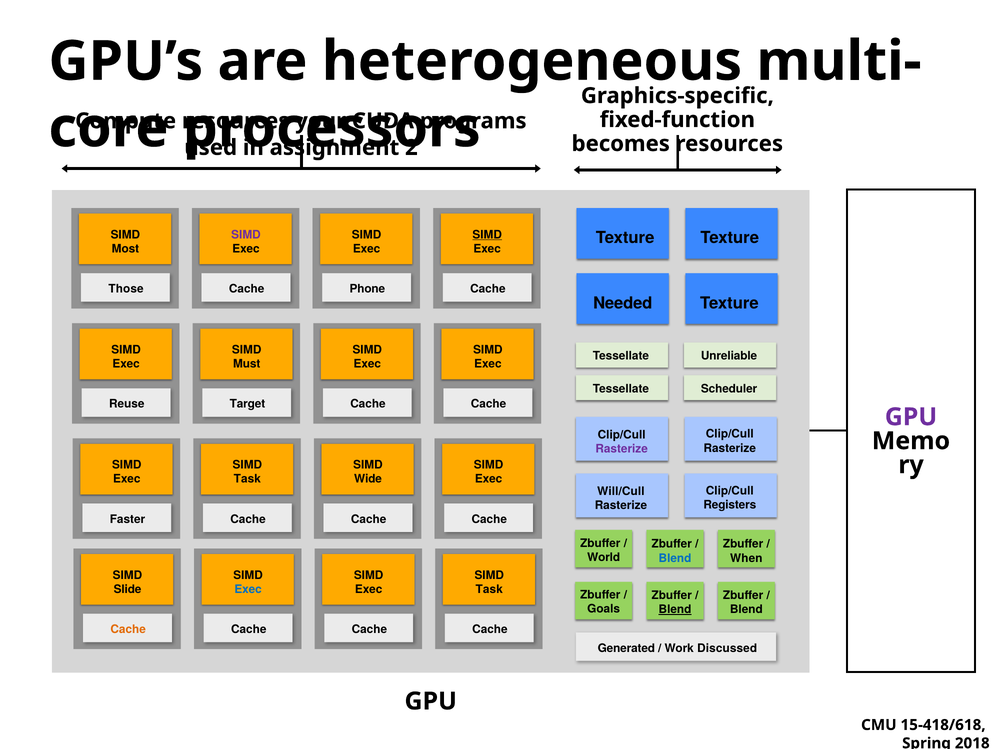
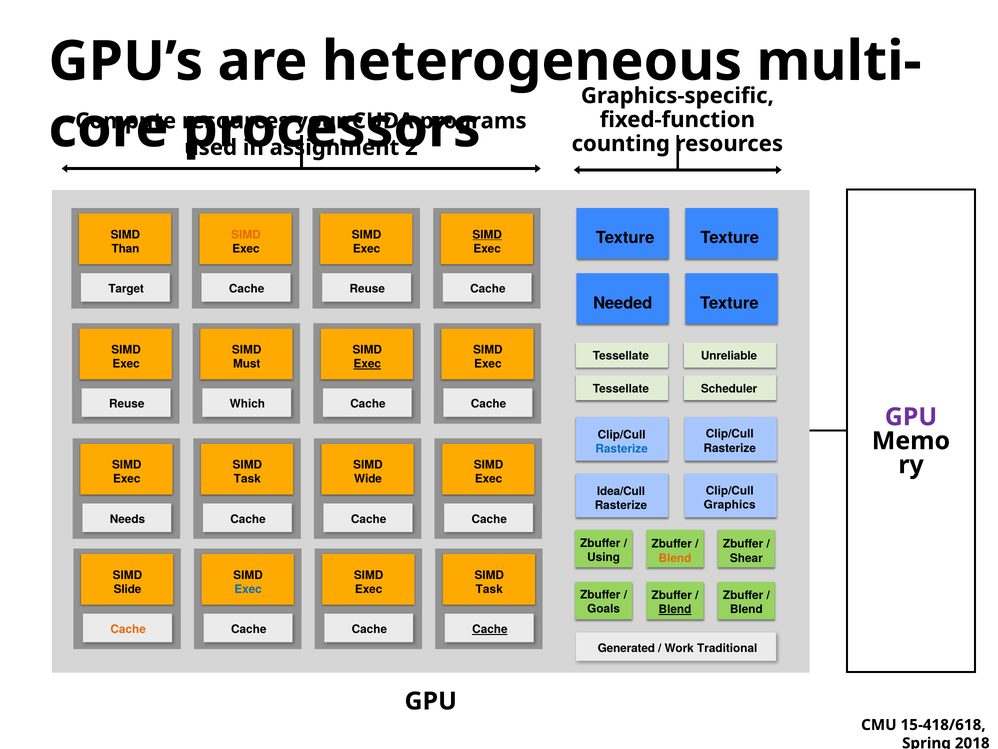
becomes: becomes -> counting
SIMD at (246, 235) colour: purple -> orange
Most: Most -> Than
Those: Those -> Target
Phone at (367, 289): Phone -> Reuse
Exec at (367, 364) underline: none -> present
Target: Target -> Which
Rasterize at (622, 449) colour: purple -> blue
Will/Cull: Will/Cull -> Idea/Cull
Registers: Registers -> Graphics
Faster: Faster -> Needs
World: World -> Using
Blend at (675, 558) colour: blue -> orange
When: When -> Shear
Cache at (490, 629) underline: none -> present
Discussed: Discussed -> Traditional
